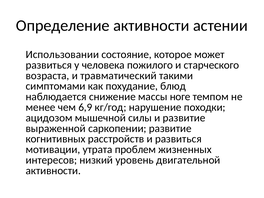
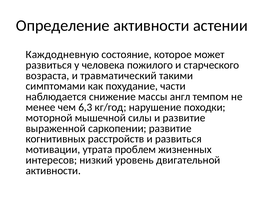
Использовании: Использовании -> Каждодневную
блюд: блюд -> части
ноге: ноге -> англ
6,9: 6,9 -> 6,3
ацидозом: ацидозом -> моторной
